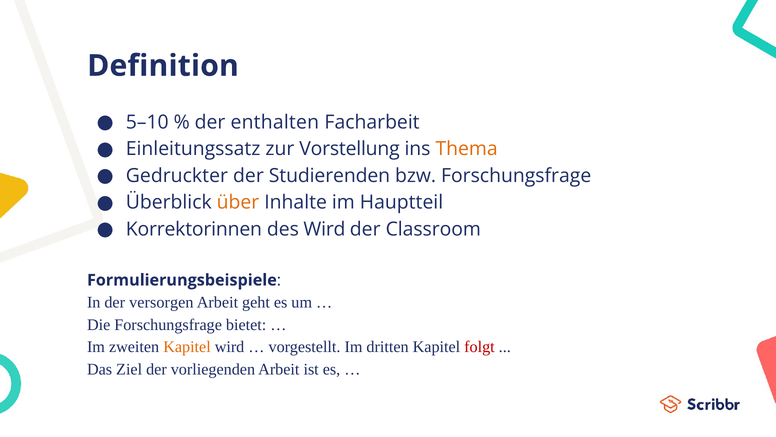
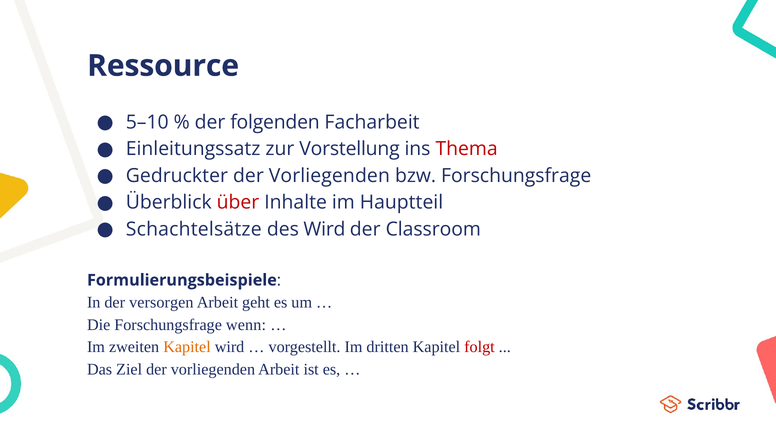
Definition: Definition -> Ressource
enthalten: enthalten -> folgenden
Thema colour: orange -> red
Studierenden at (329, 176): Studierenden -> Vorliegenden
über colour: orange -> red
Korrektorinnen: Korrektorinnen -> Schachtelsätze
bietet: bietet -> wenn
